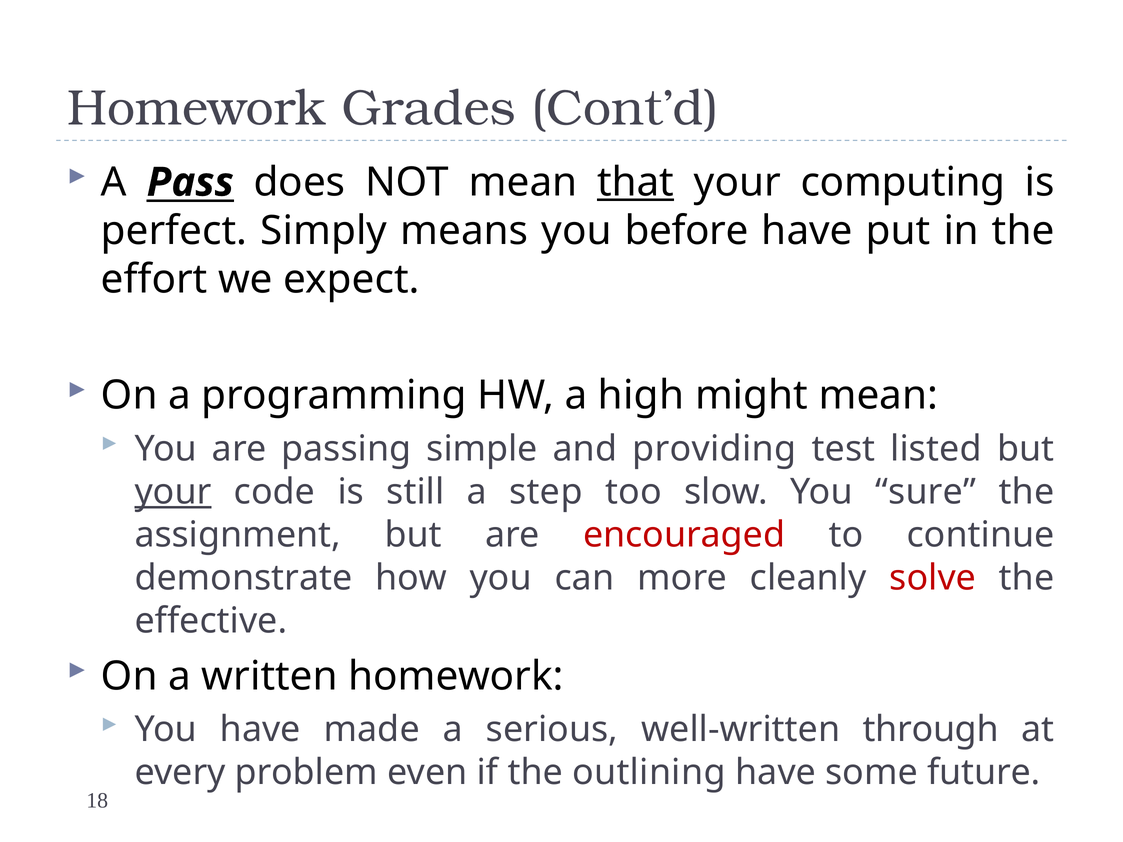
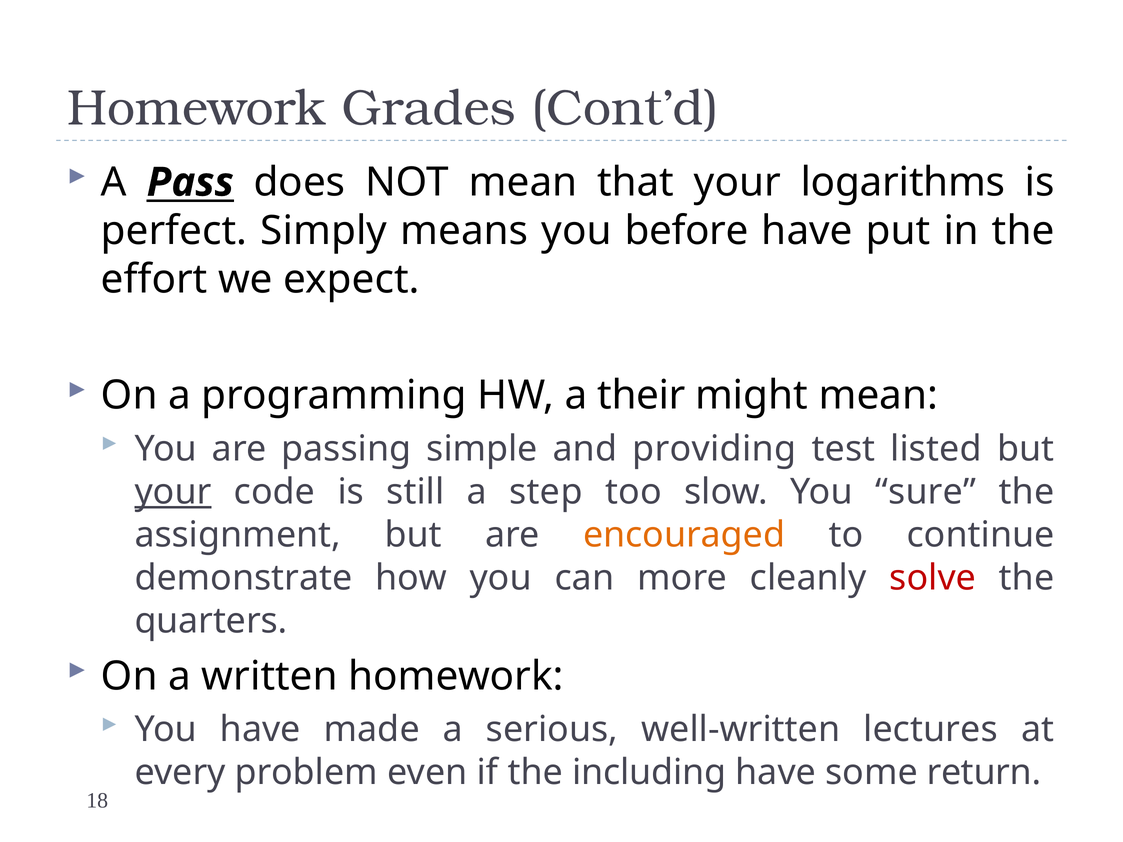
that underline: present -> none
computing: computing -> logarithms
high: high -> their
encouraged colour: red -> orange
effective: effective -> quarters
through: through -> lectures
outlining: outlining -> including
future: future -> return
